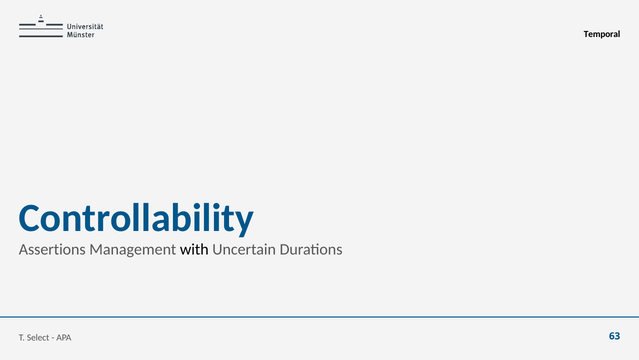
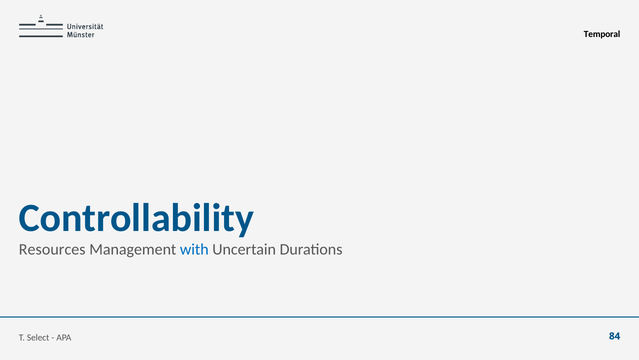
Assertions: Assertions -> Resources
with colour: black -> blue
63: 63 -> 84
